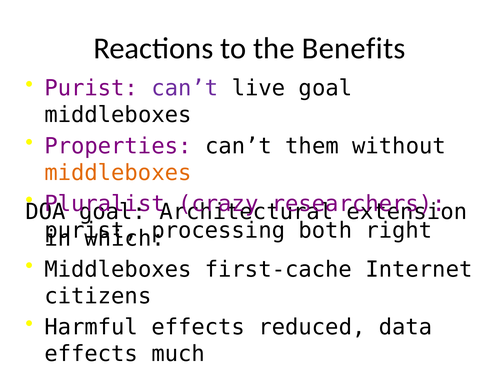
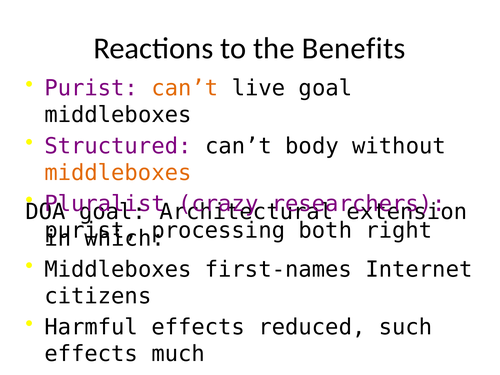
can’t at (185, 88) colour: purple -> orange
Properties: Properties -> Structured
them: them -> body
first-cache: first-cache -> first-names
data: data -> such
